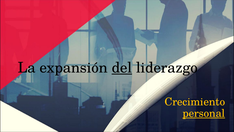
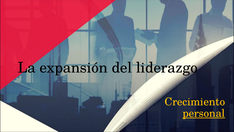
del underline: present -> none
